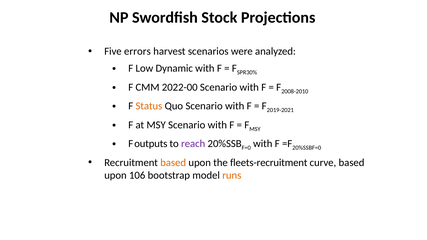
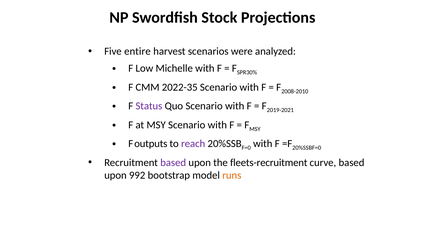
errors: errors -> entire
Dynamic: Dynamic -> Michelle
2022-00: 2022-00 -> 2022-35
Status colour: orange -> purple
based at (173, 163) colour: orange -> purple
106: 106 -> 992
